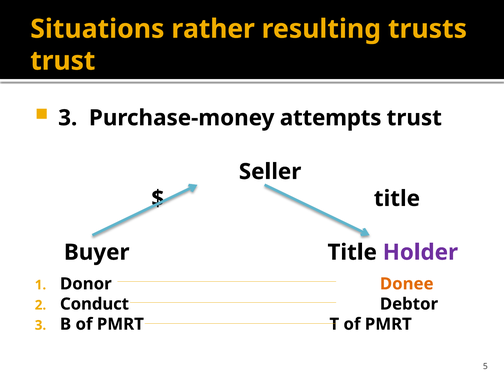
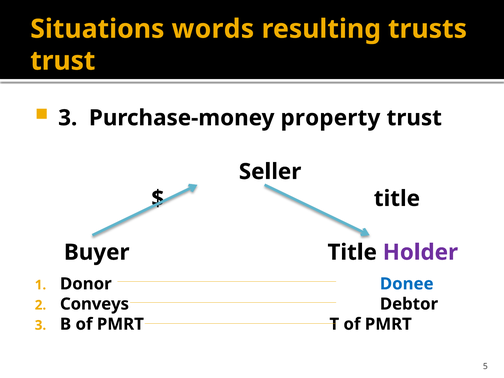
rather: rather -> words
attempts: attempts -> property
Donee colour: orange -> blue
Conduct: Conduct -> Conveys
